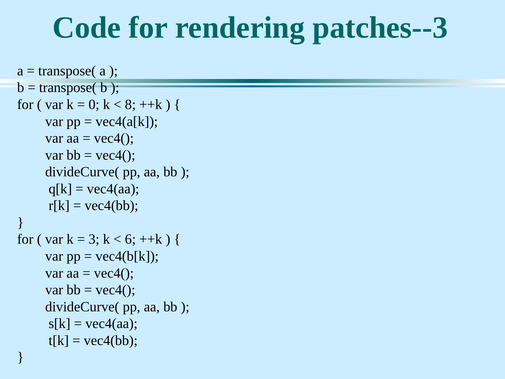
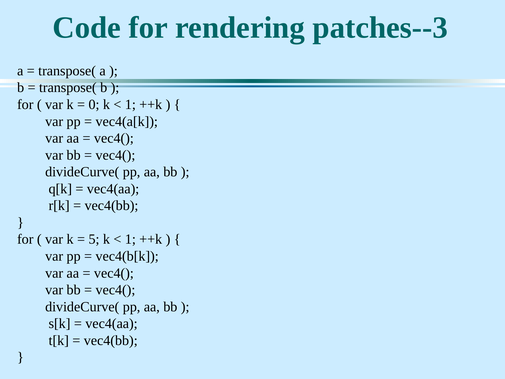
8 at (130, 104): 8 -> 1
3: 3 -> 5
6 at (130, 239): 6 -> 1
